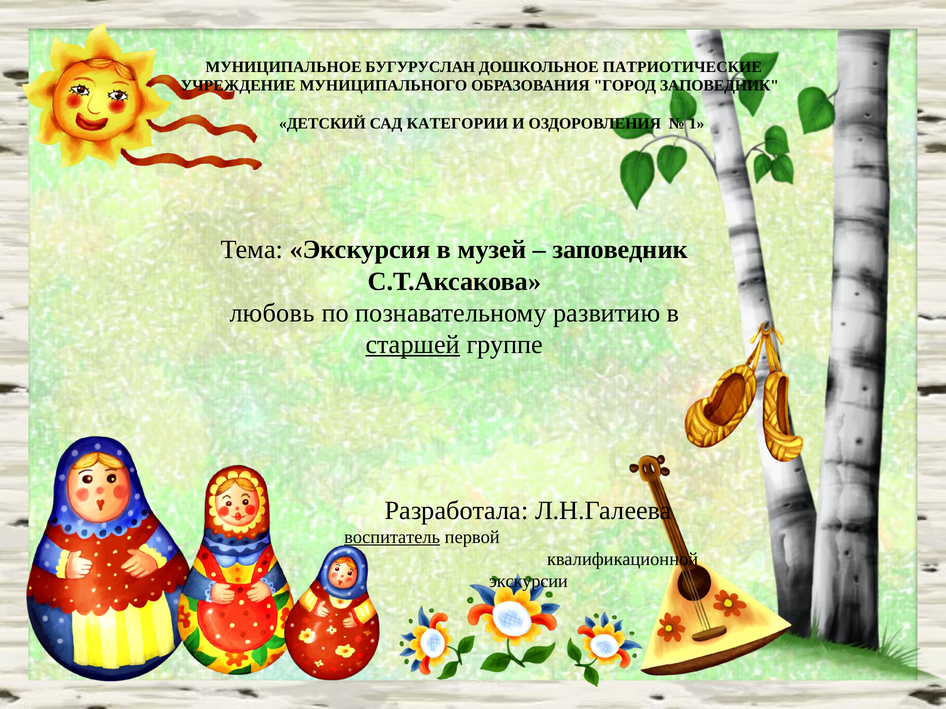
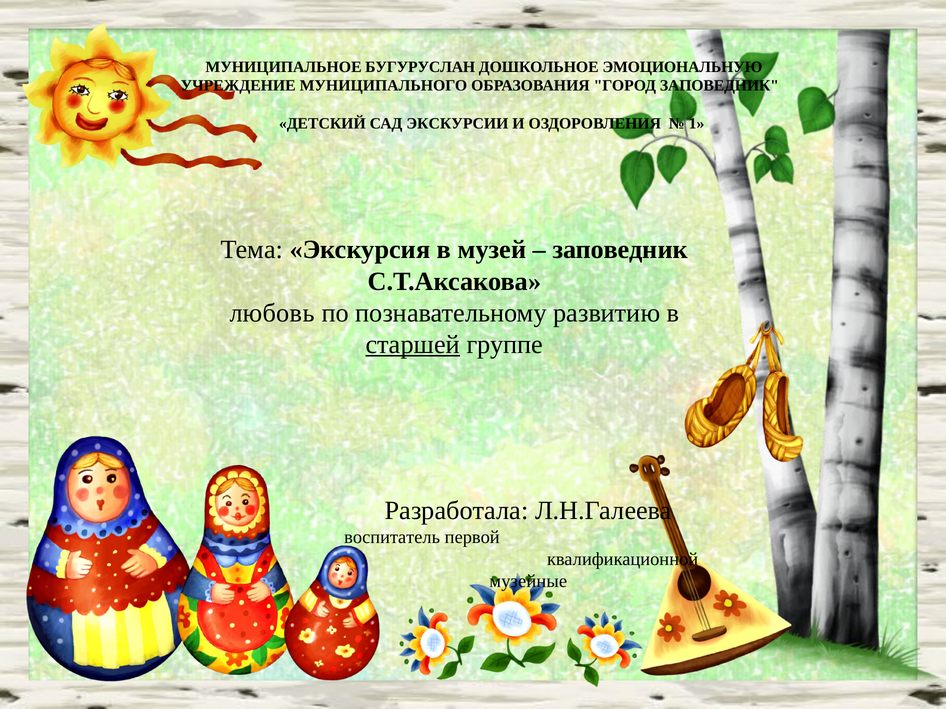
ПАТРИОТИЧЕСКИЕ: ПАТРИОТИЧЕСКИЕ -> ЭМОЦИОНАЛЬНУЮ
КАТЕГОРИИ: КАТЕГОРИИ -> ЭКСКУРСИИ
воспитатель underline: present -> none
экскурсии: экскурсии -> музейные
